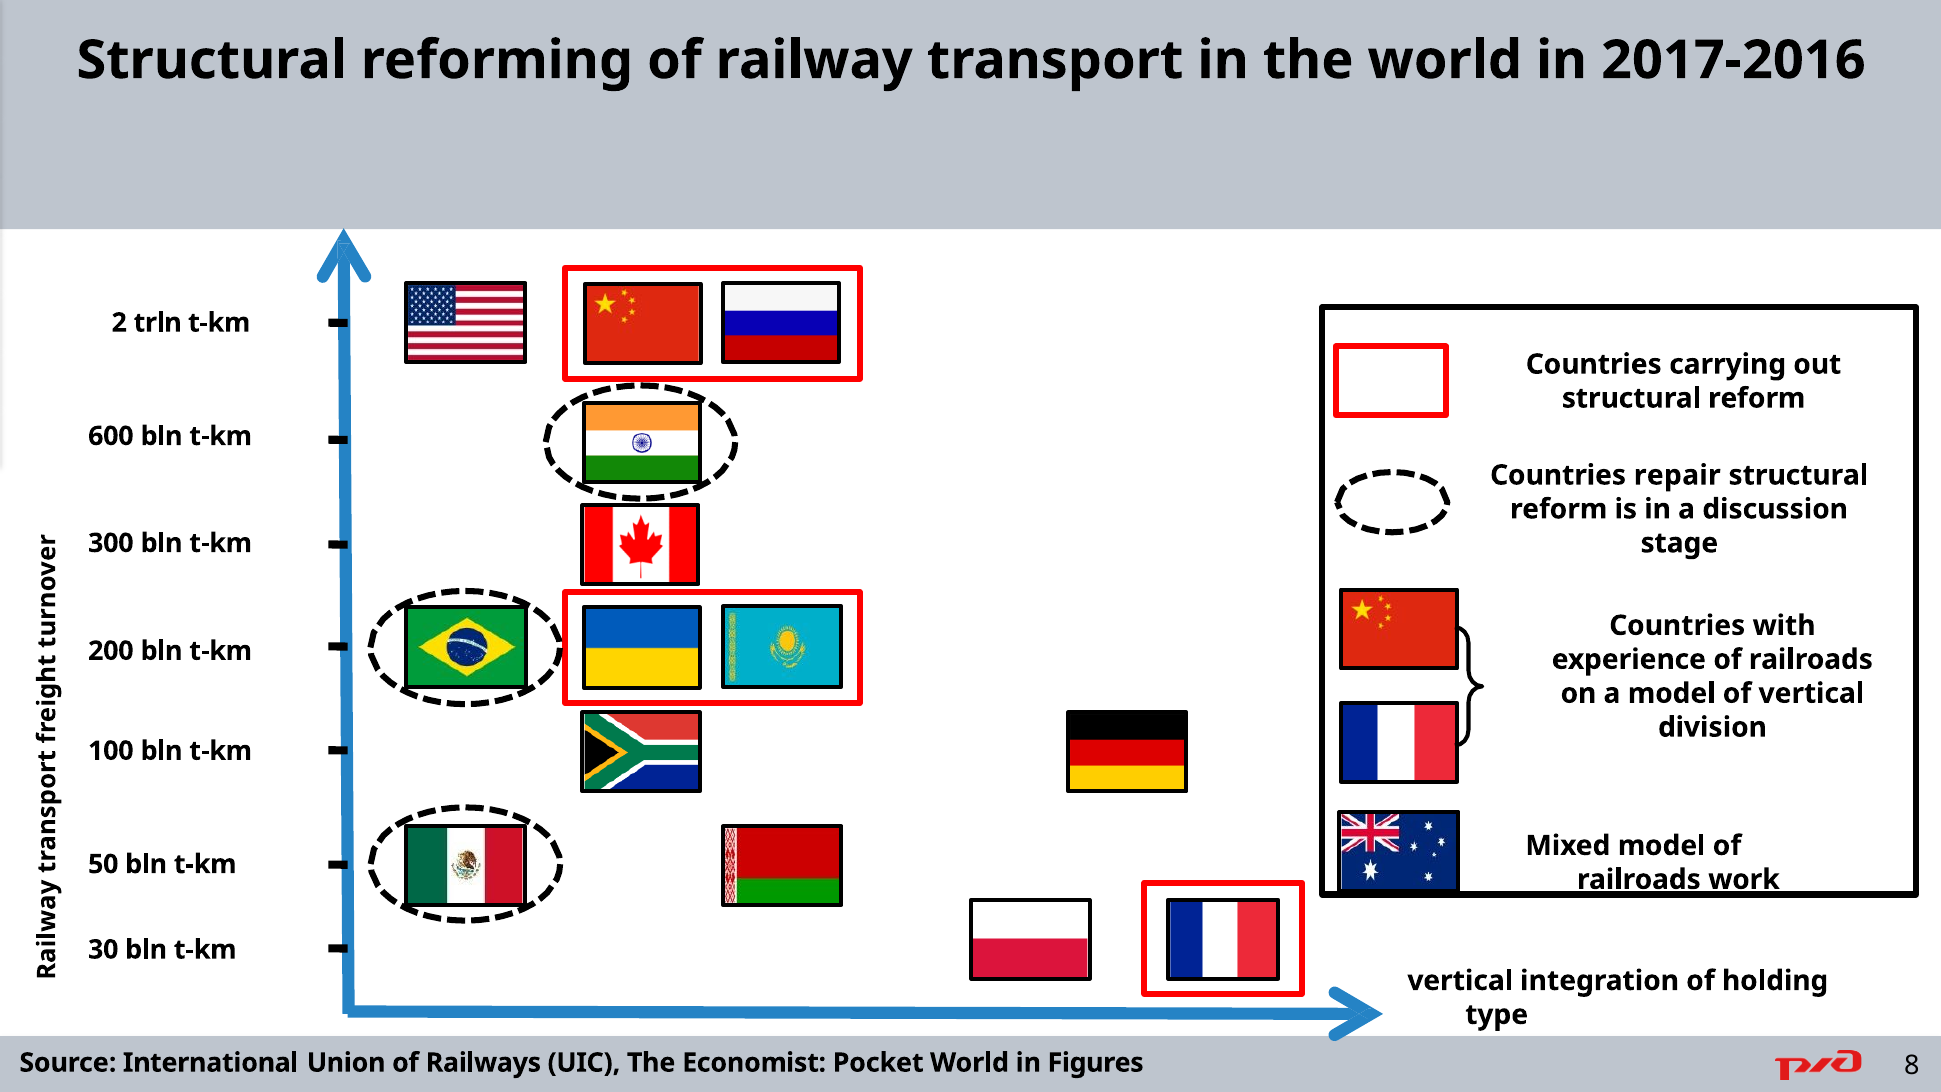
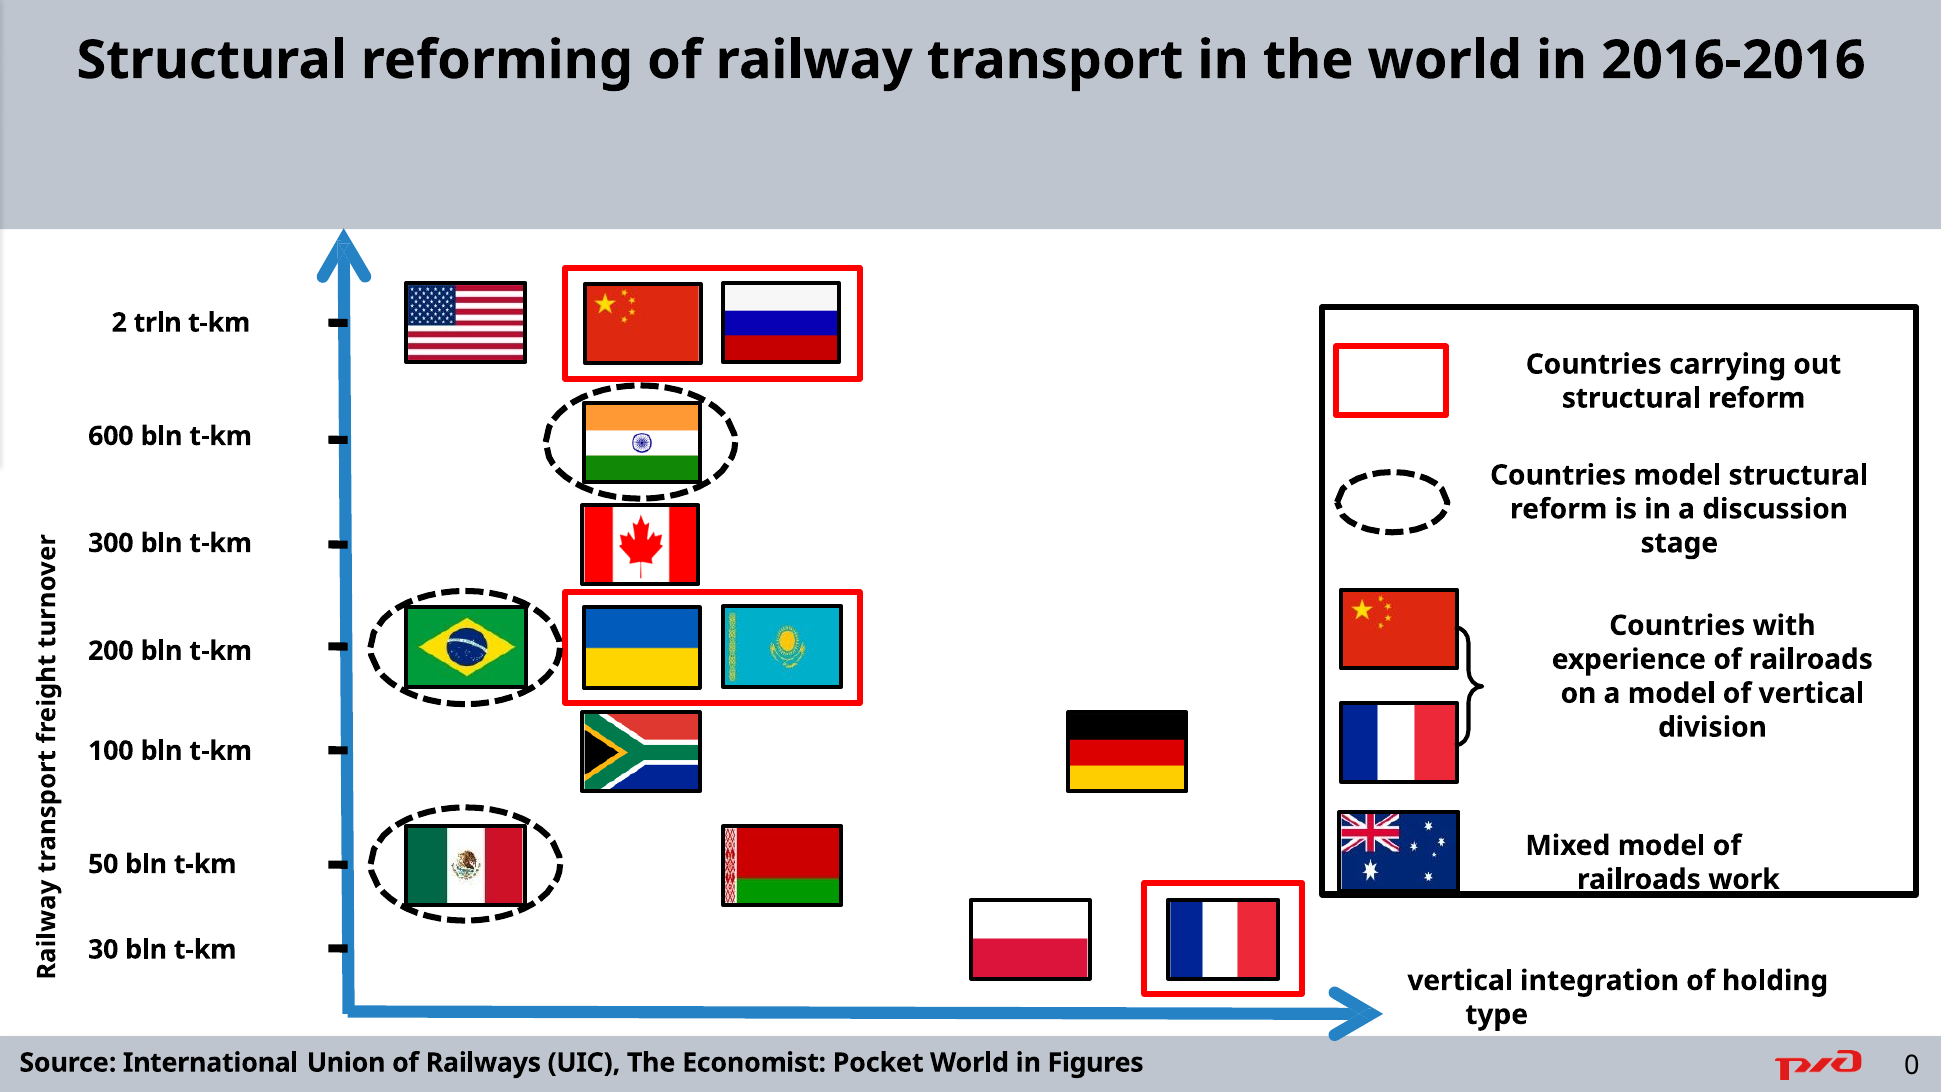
2017-2016: 2017-2016 -> 2016-2016
Countries repair: repair -> model
8: 8 -> 0
